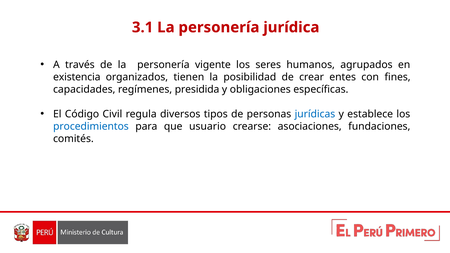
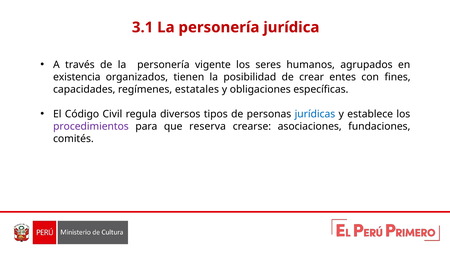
presidida: presidida -> estatales
procedimientos colour: blue -> purple
usuario: usuario -> reserva
